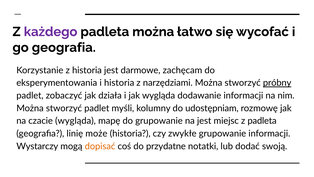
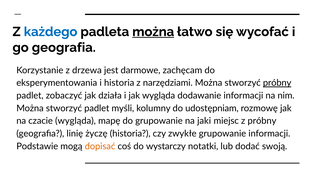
każdego colour: purple -> blue
można at (153, 32) underline: none -> present
z historia: historia -> drzewa
na jest: jest -> jaki
z padleta: padleta -> próbny
może: może -> życzę
Wystarczy: Wystarczy -> Podstawie
przydatne: przydatne -> wystarczy
